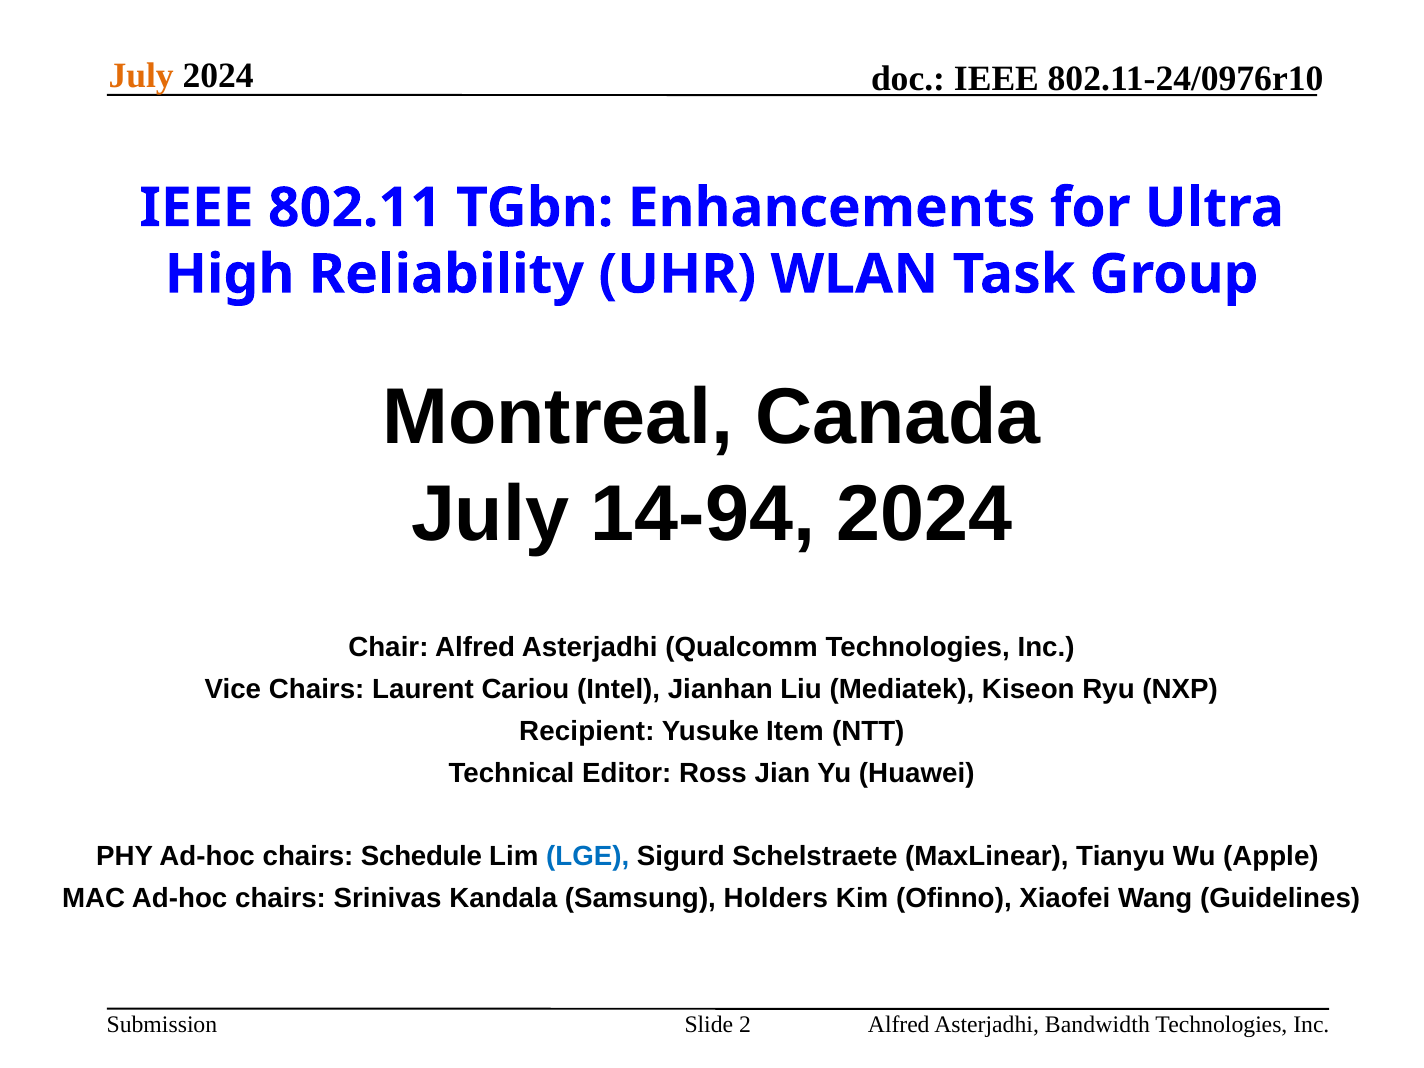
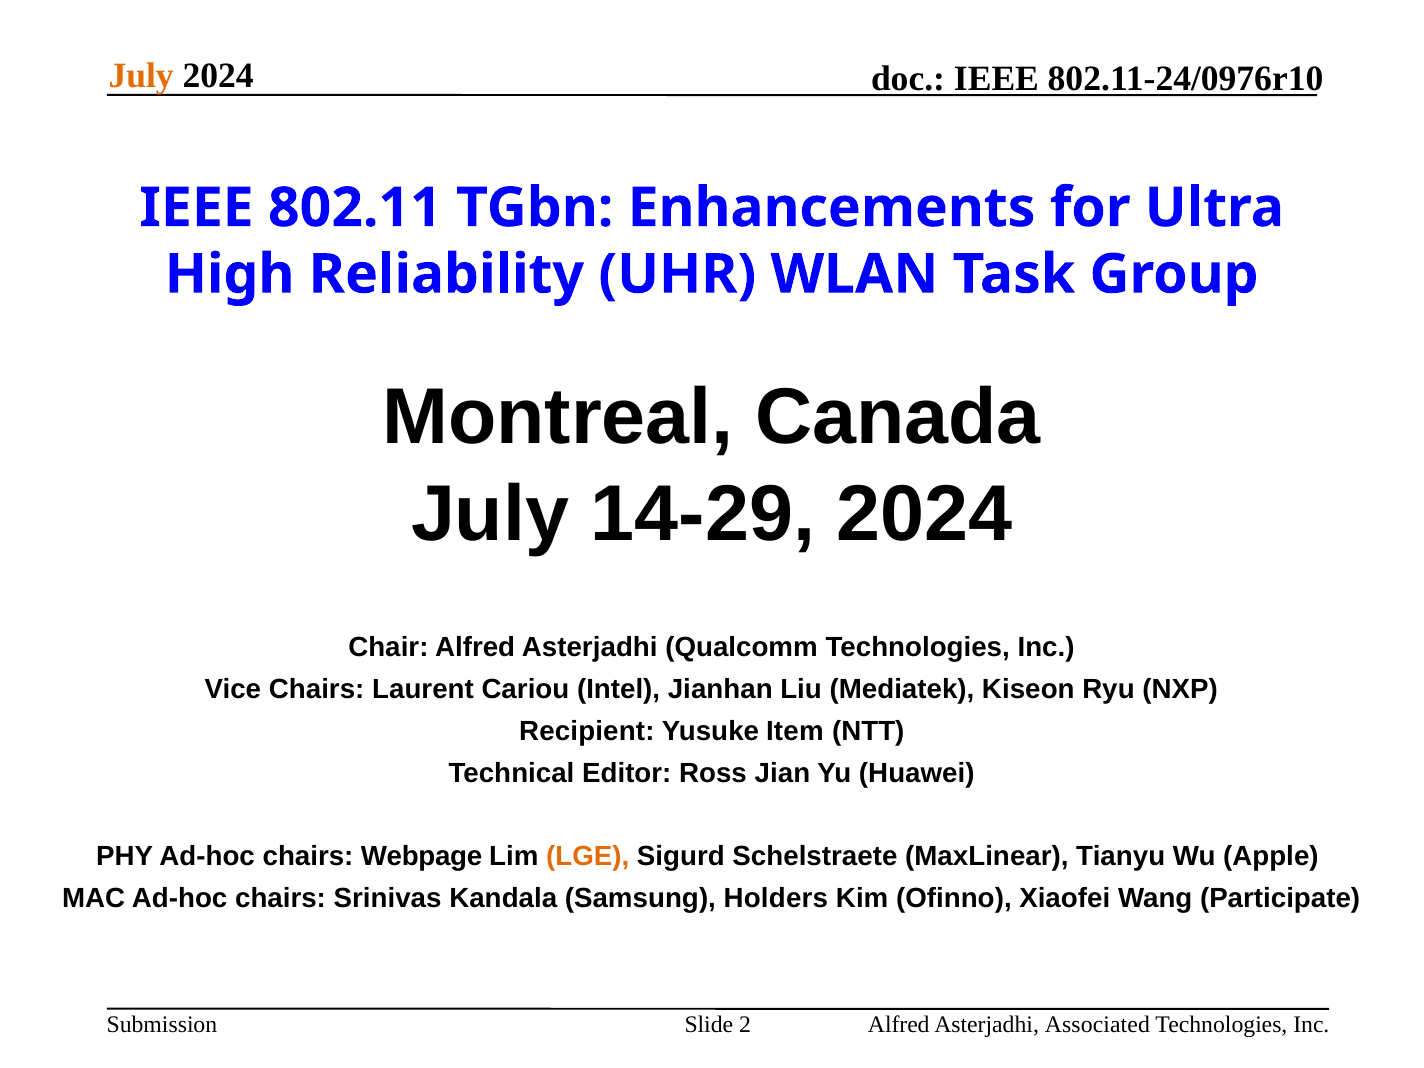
14-94: 14-94 -> 14-29
Schedule: Schedule -> Webpage
LGE colour: blue -> orange
Guidelines: Guidelines -> Participate
Bandwidth: Bandwidth -> Associated
